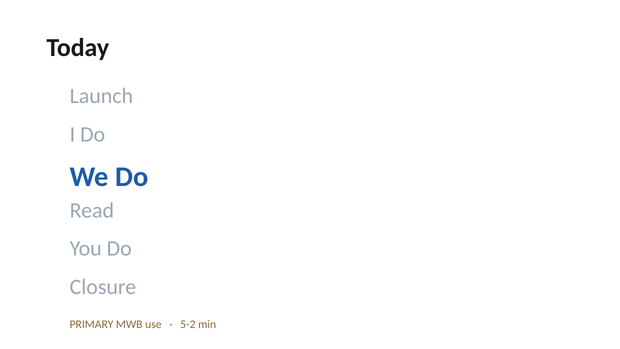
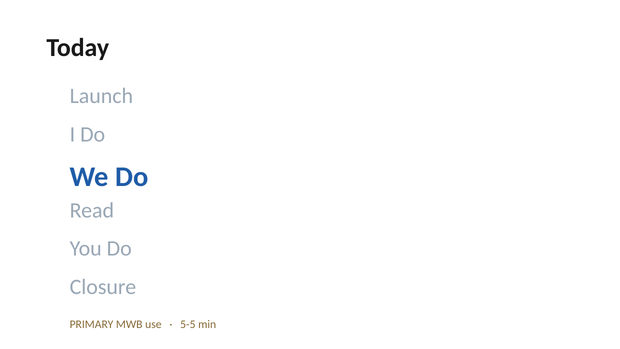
5-2: 5-2 -> 5-5
